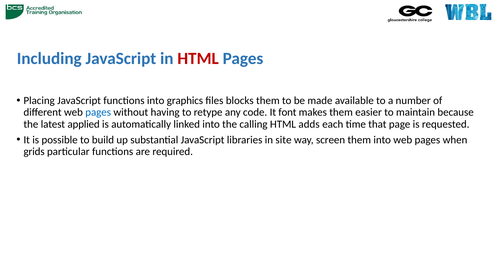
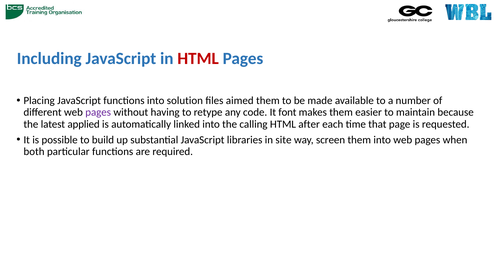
graphics: graphics -> solution
blocks: blocks -> aimed
pages at (98, 112) colour: blue -> purple
adds: adds -> after
grids: grids -> both
